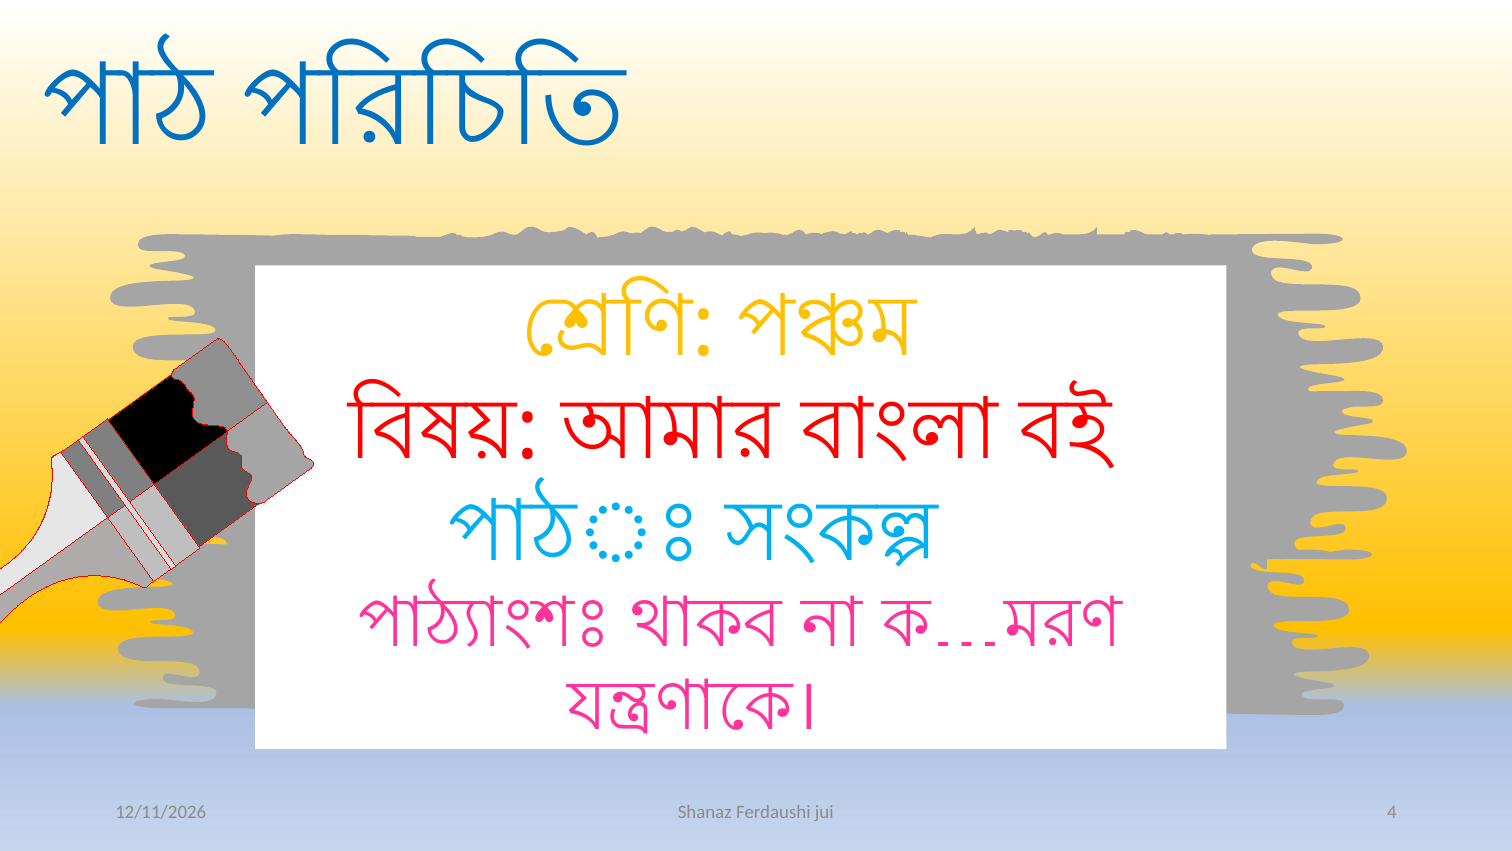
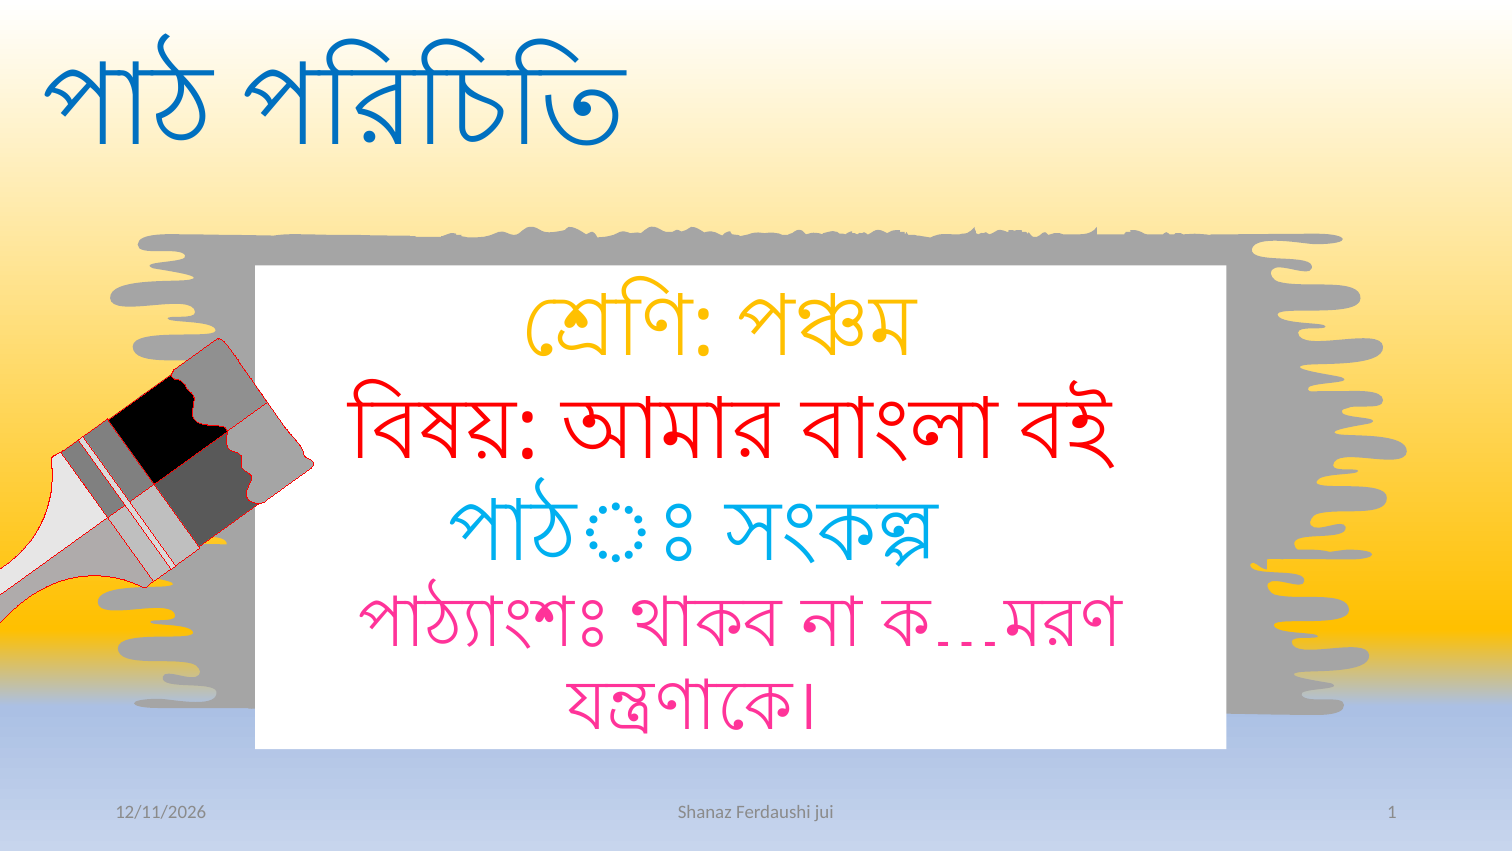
4: 4 -> 1
